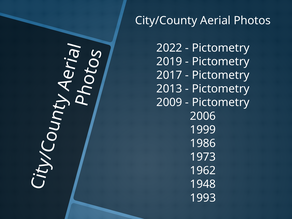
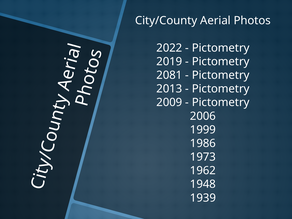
2017: 2017 -> 2081
1993: 1993 -> 1939
